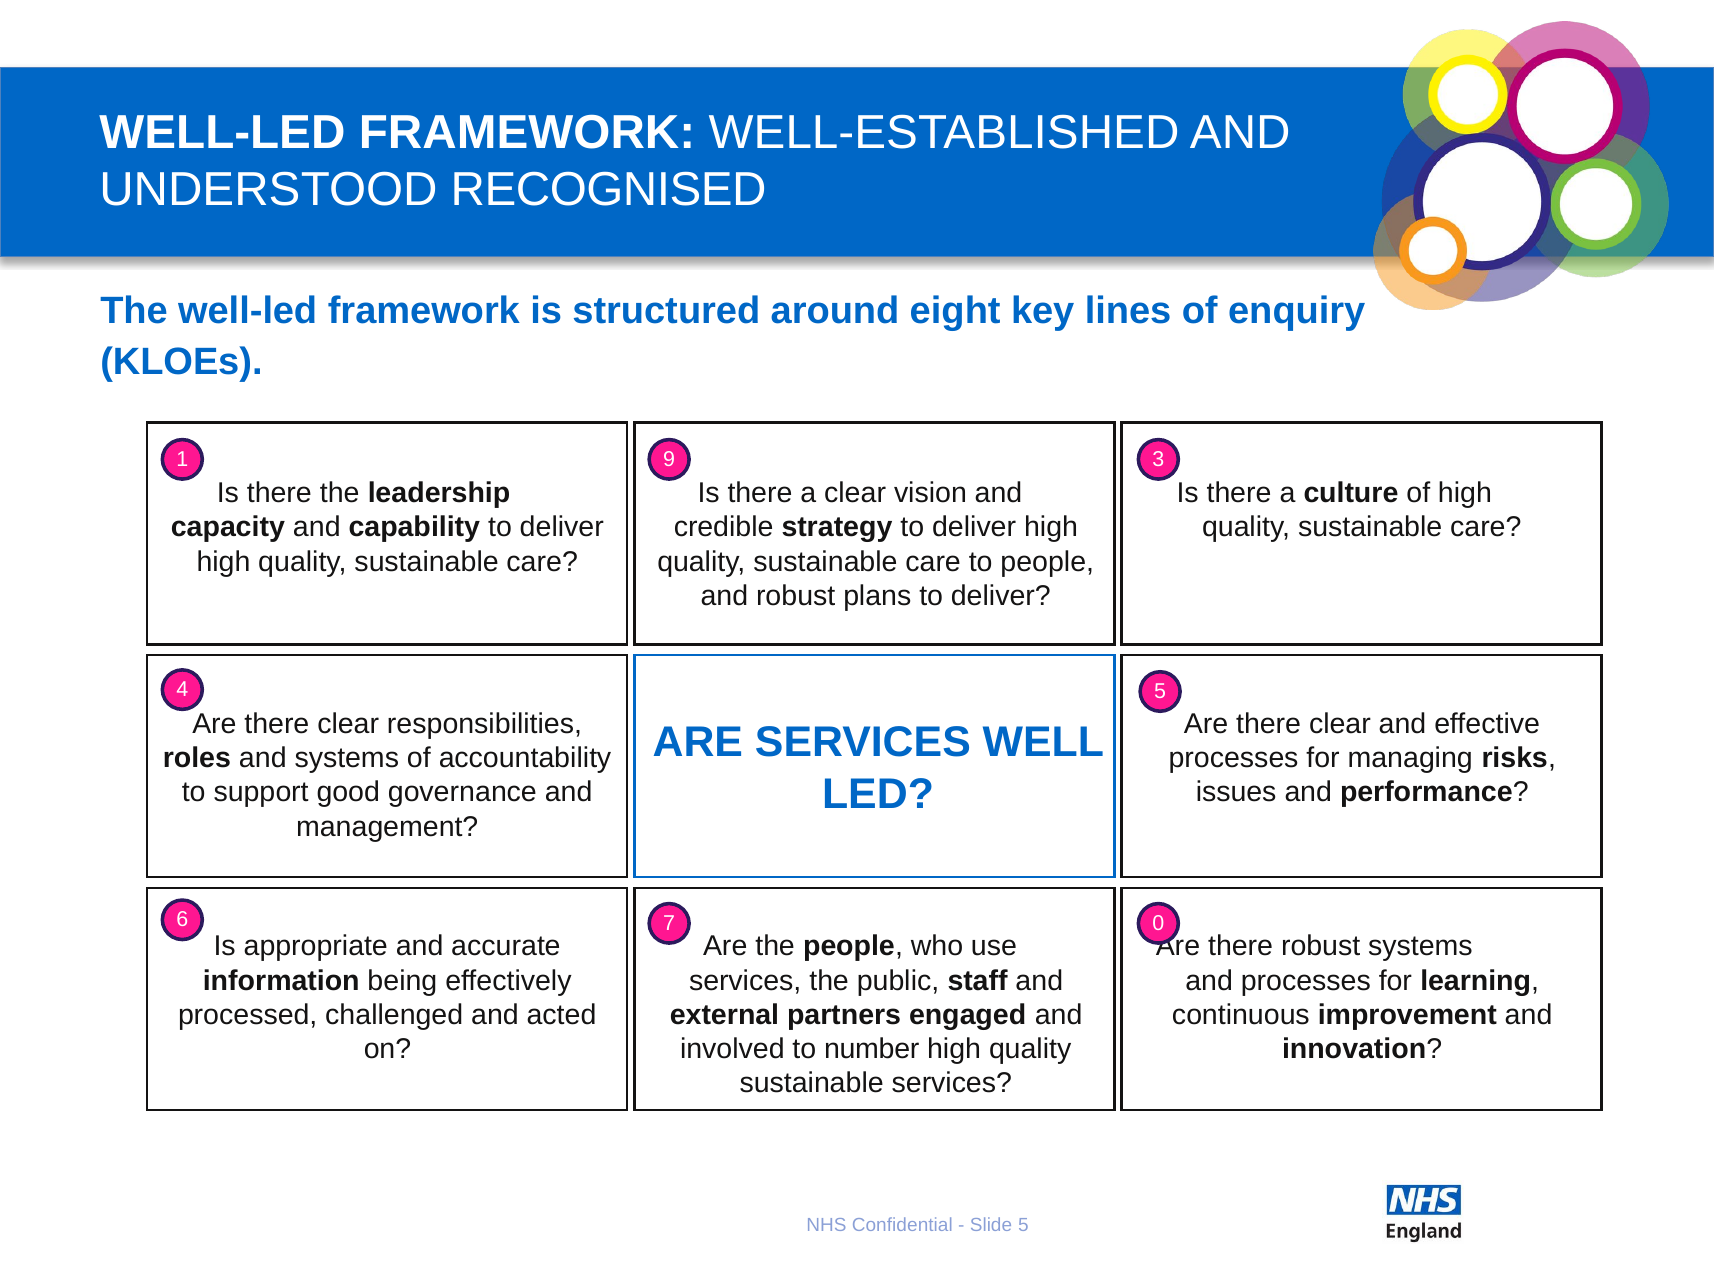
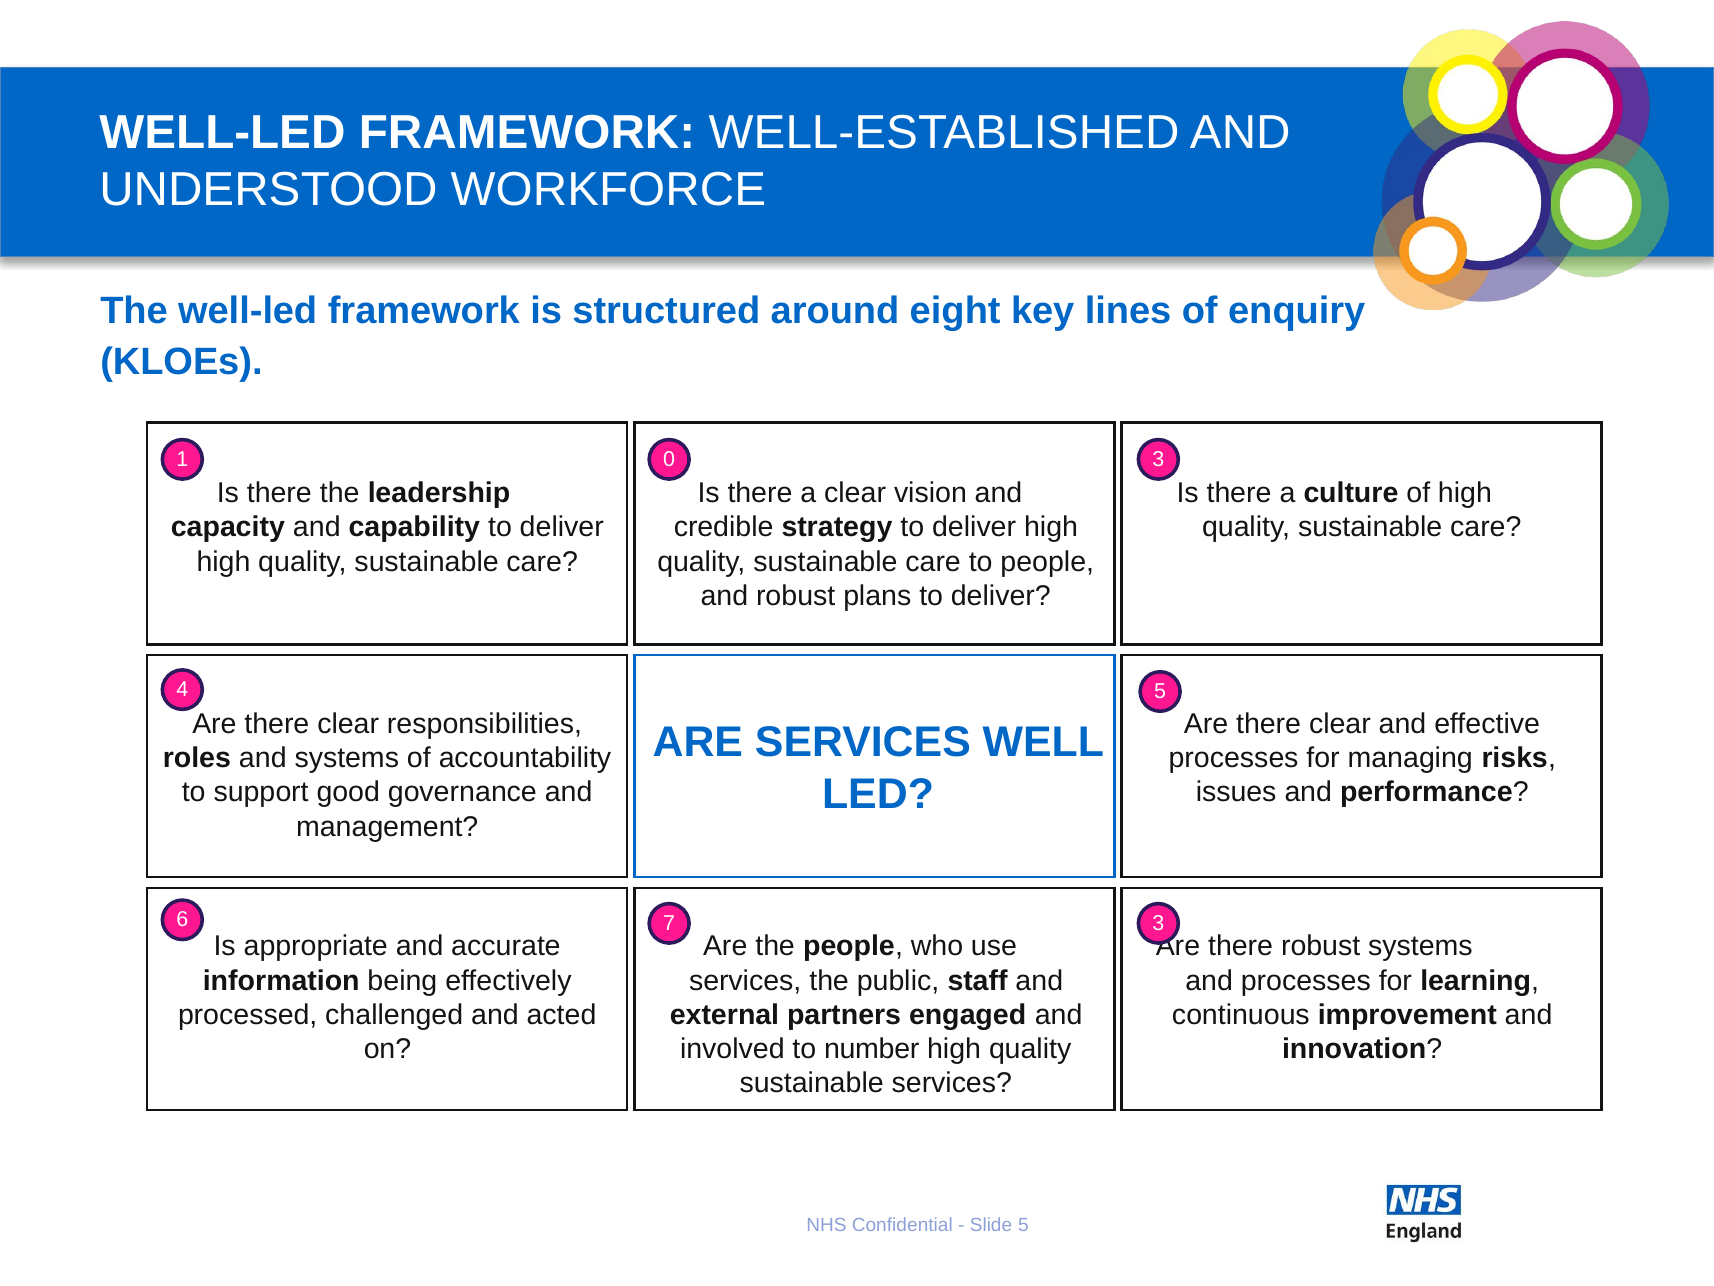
RECOGNISED: RECOGNISED -> WORKFORCE
9: 9 -> 0
7 0: 0 -> 3
